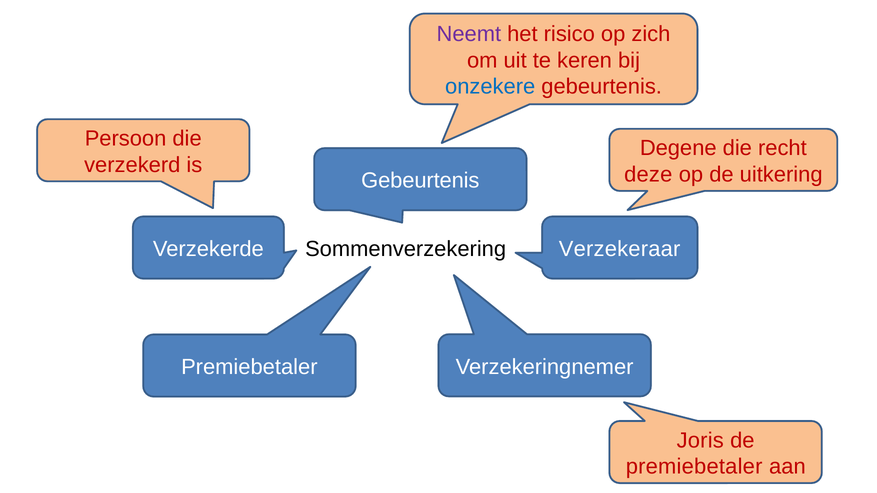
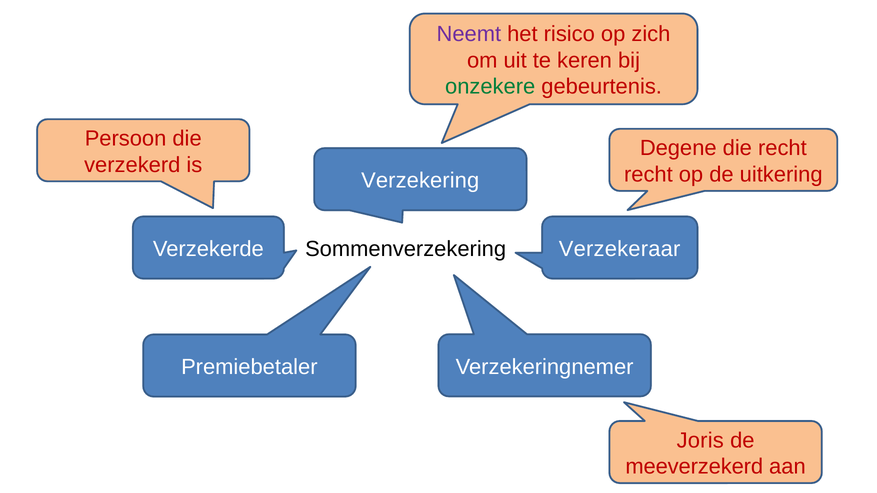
onzekere colour: blue -> green
deze at (648, 175): deze -> recht
Gebeurtenis at (420, 181): Gebeurtenis -> Verzekering
premiebetaler at (694, 467): premiebetaler -> meeverzekerd
